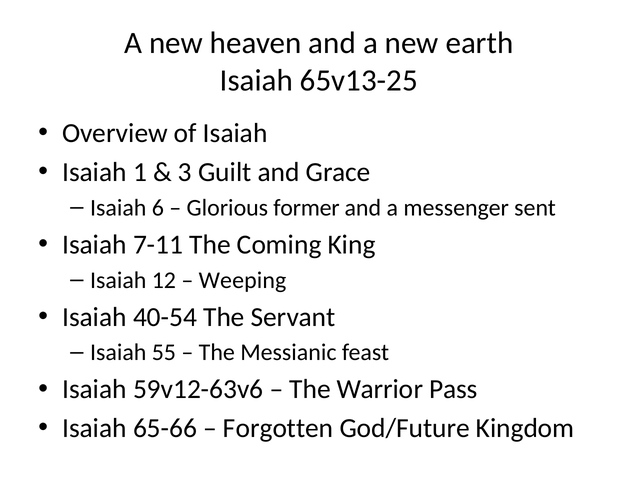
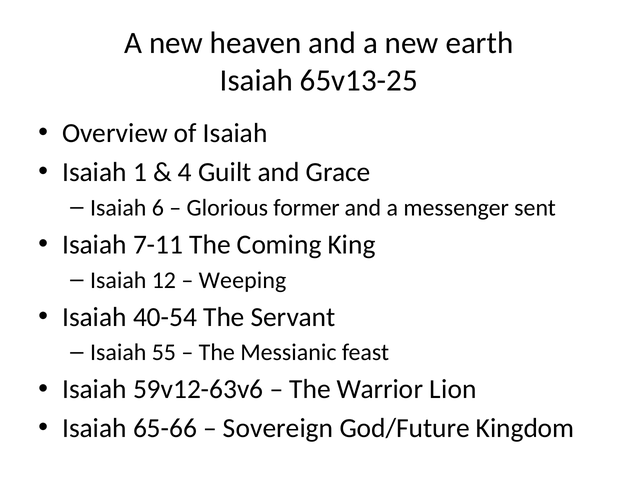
3: 3 -> 4
Pass: Pass -> Lion
Forgotten: Forgotten -> Sovereign
